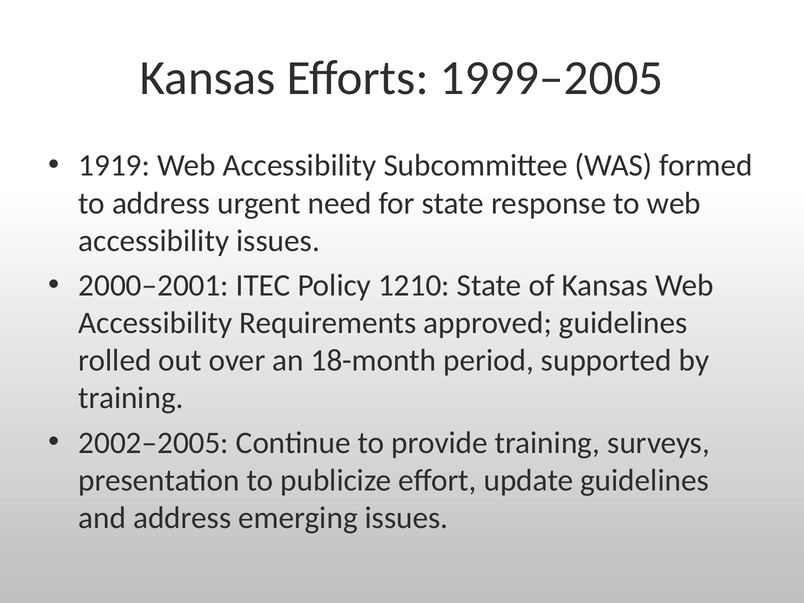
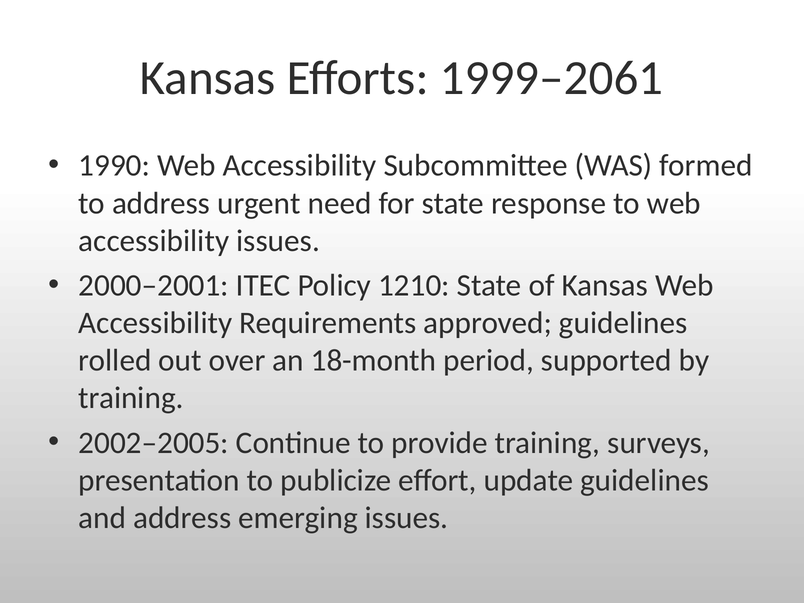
1999–2005: 1999–2005 -> 1999–2061
1919: 1919 -> 1990
